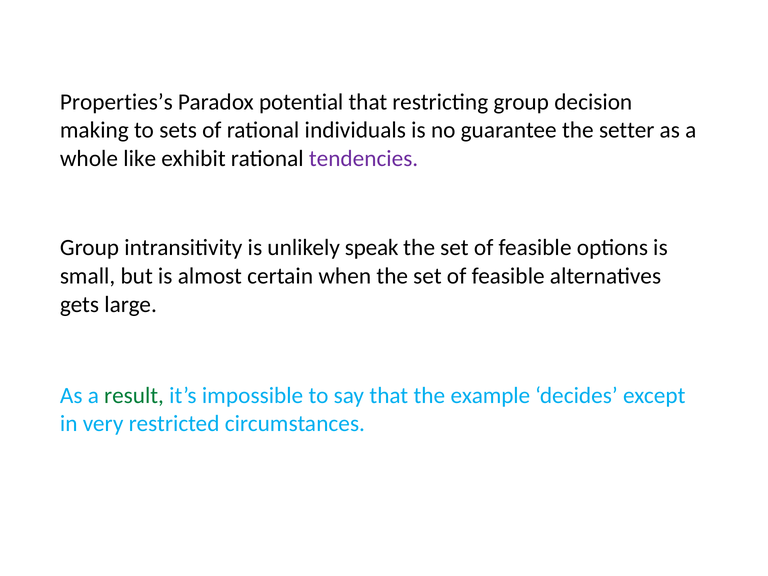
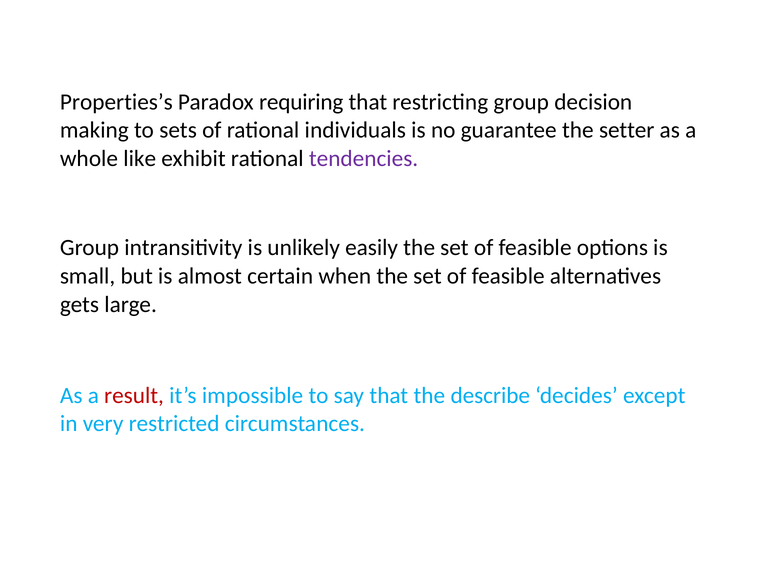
potential: potential -> requiring
speak: speak -> easily
result colour: green -> red
example: example -> describe
